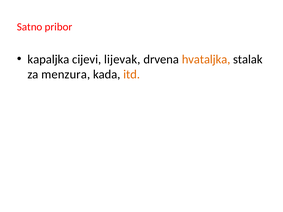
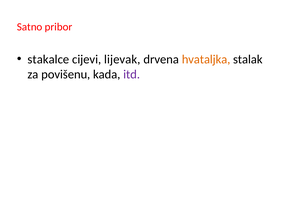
kapaljka: kapaljka -> stakalce
menzura: menzura -> povišenu
itd colour: orange -> purple
